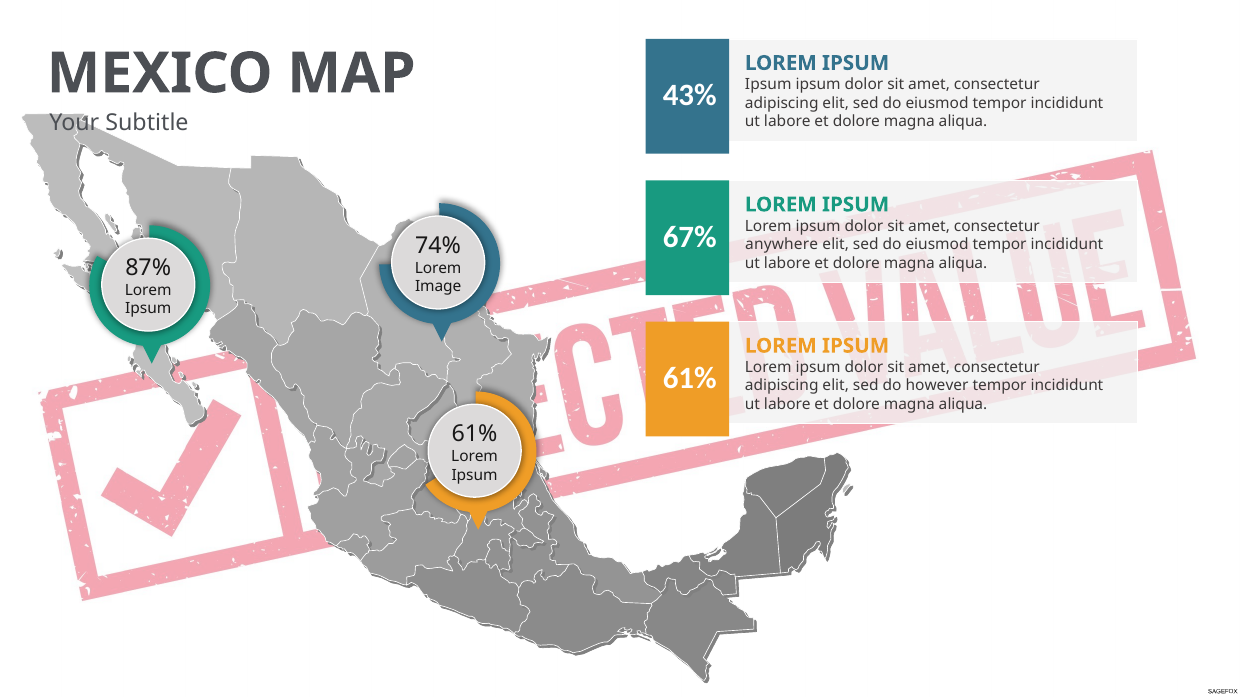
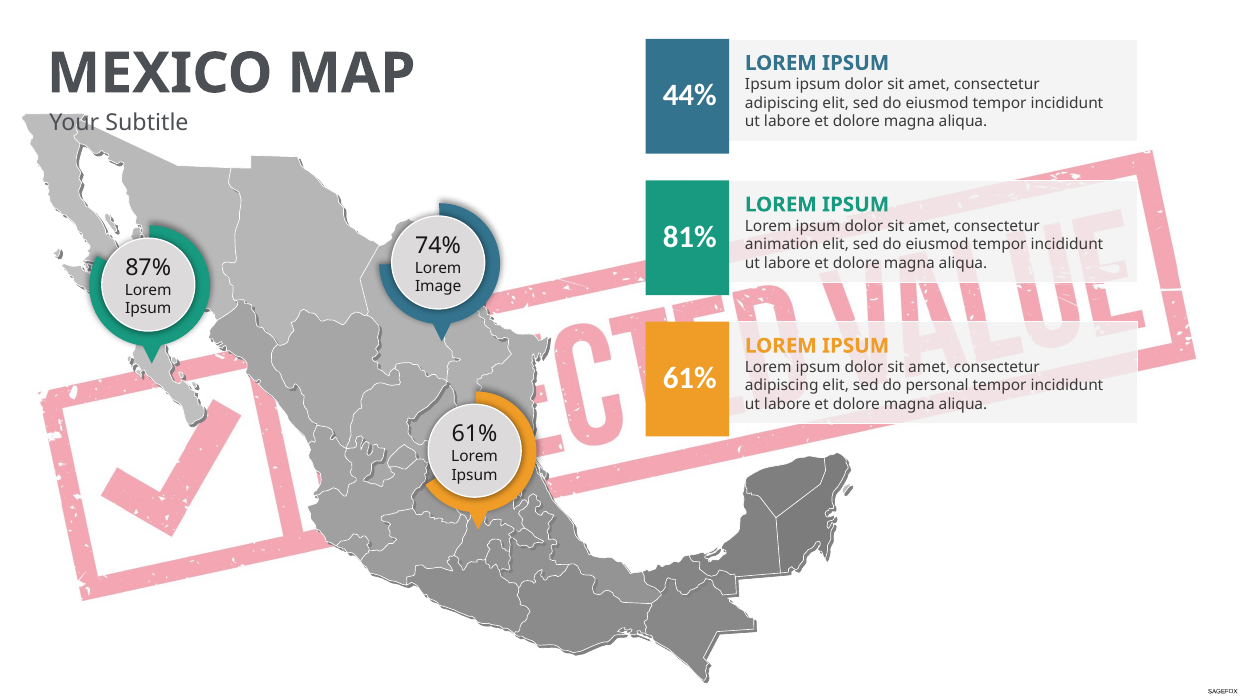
43%: 43% -> 44%
67%: 67% -> 81%
anywhere: anywhere -> animation
however: however -> personal
